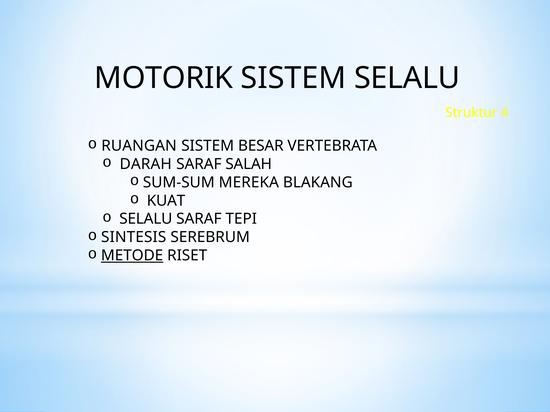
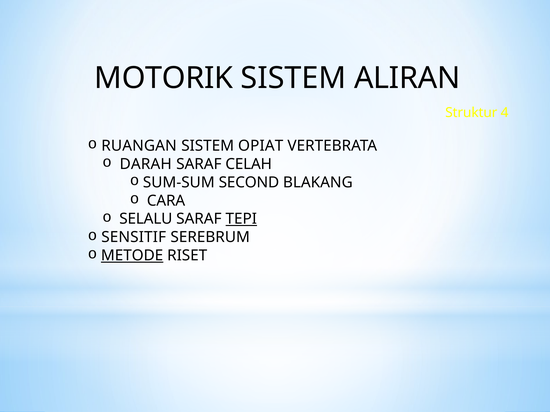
SISTEM SELALU: SELALU -> ALIRAN
BESAR: BESAR -> OPIAT
SALAH: SALAH -> CELAH
MEREKA: MEREKA -> SECOND
KUAT: KUAT -> CARA
TEPI underline: none -> present
SINTESIS: SINTESIS -> SENSITIF
